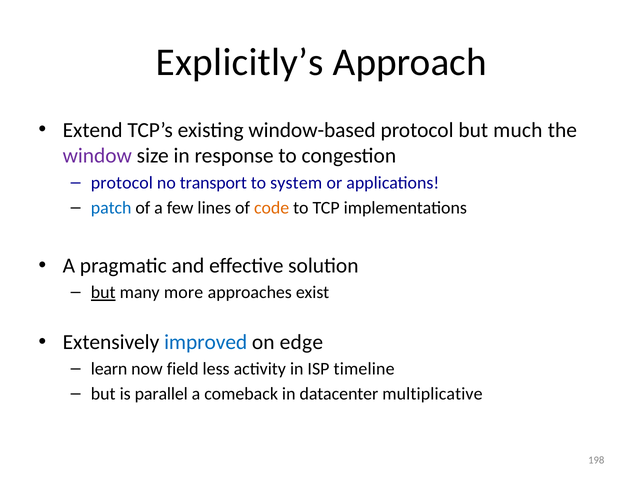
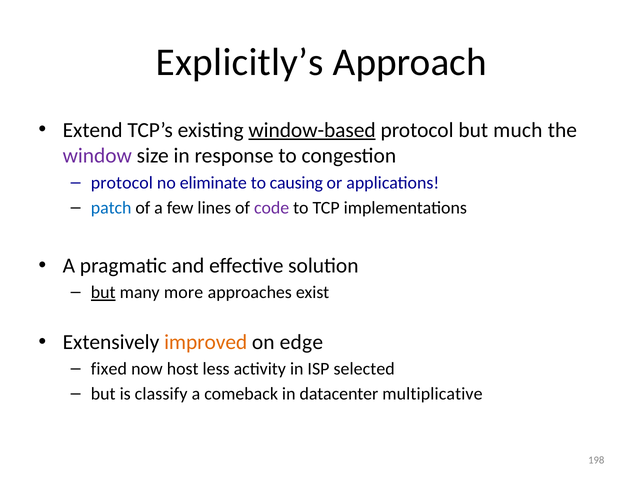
window-based underline: none -> present
transport: transport -> eliminate
system: system -> causing
code colour: orange -> purple
improved colour: blue -> orange
learn: learn -> fixed
field: field -> host
timeline: timeline -> selected
parallel: parallel -> classify
